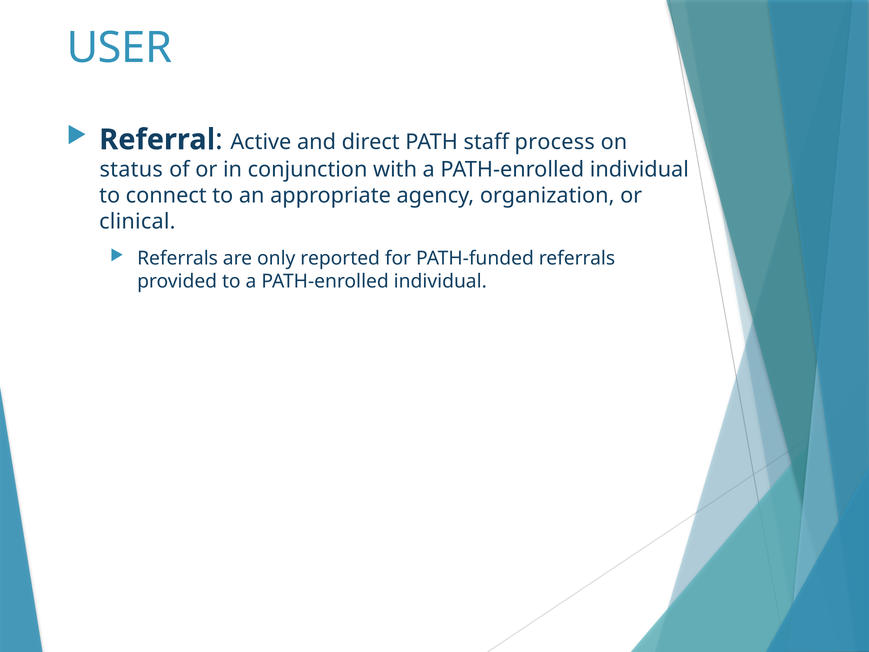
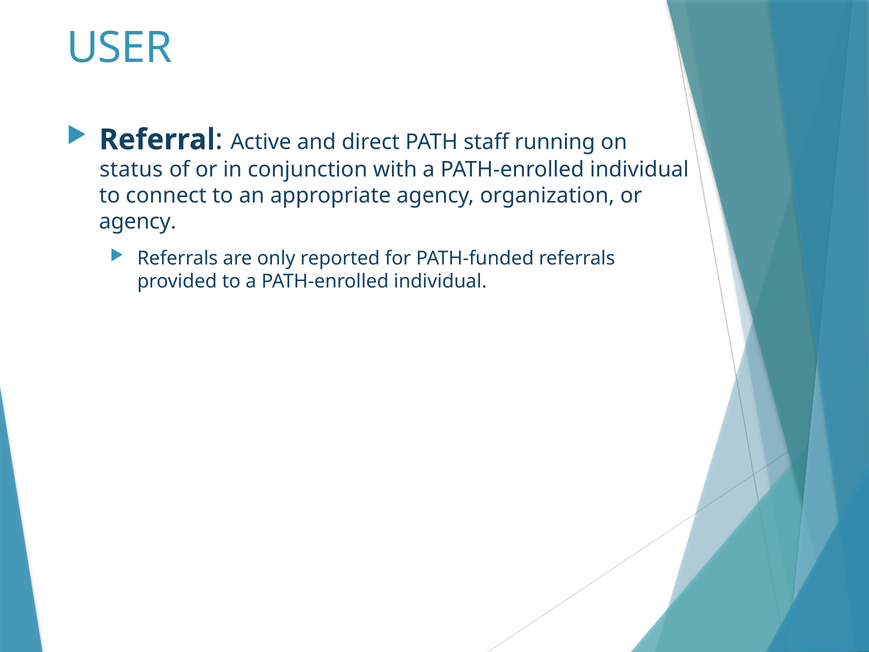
process: process -> running
clinical at (137, 222): clinical -> agency
